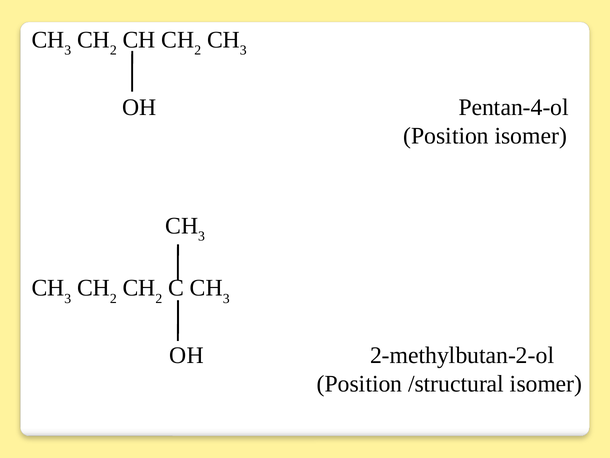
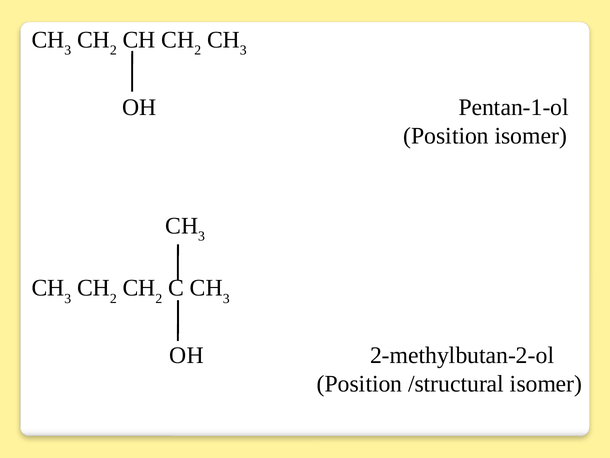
Pentan-4-ol: Pentan-4-ol -> Pentan-1-ol
